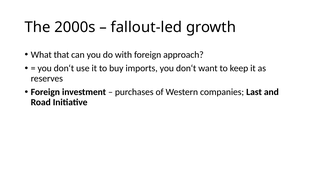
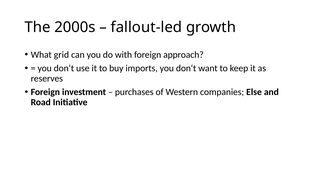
that: that -> grid
Last: Last -> Else
